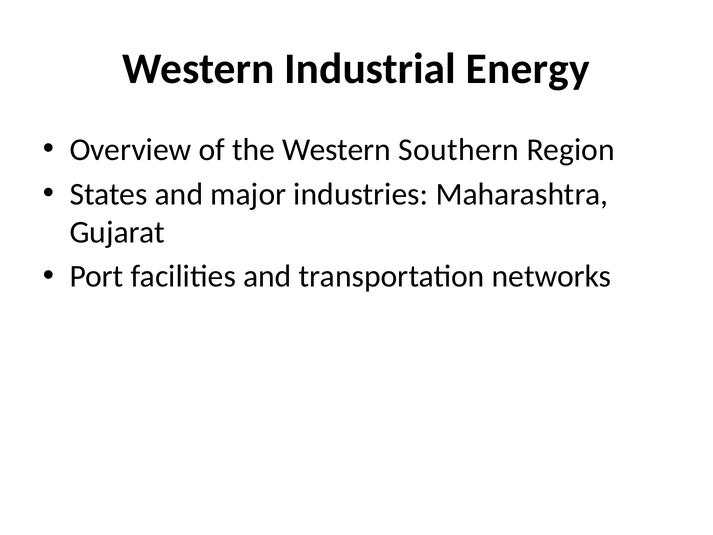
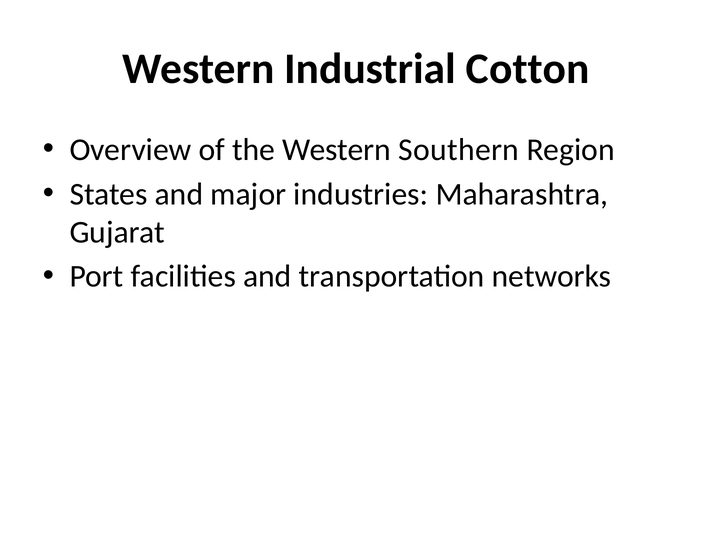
Energy: Energy -> Cotton
